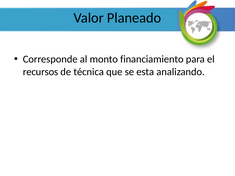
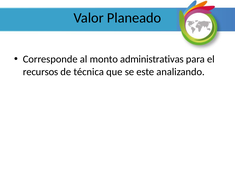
financiamiento: financiamiento -> administrativas
esta: esta -> este
